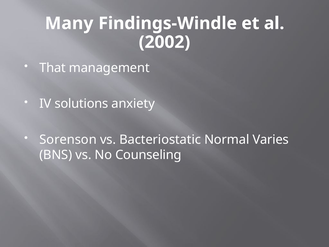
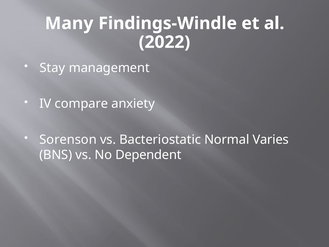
2002: 2002 -> 2022
That: That -> Stay
solutions: solutions -> compare
Counseling: Counseling -> Dependent
